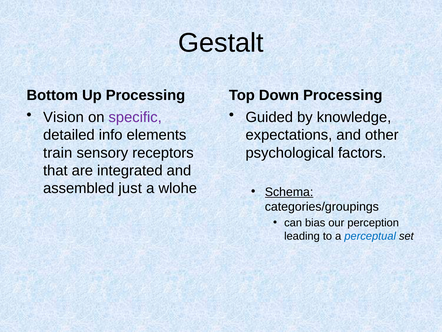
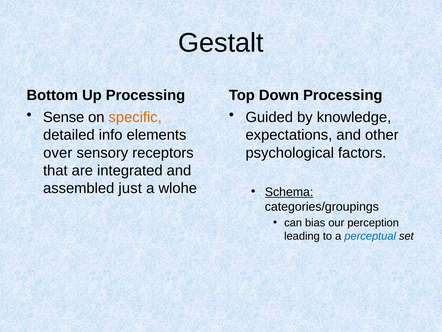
Vision: Vision -> Sense
specific colour: purple -> orange
train: train -> over
